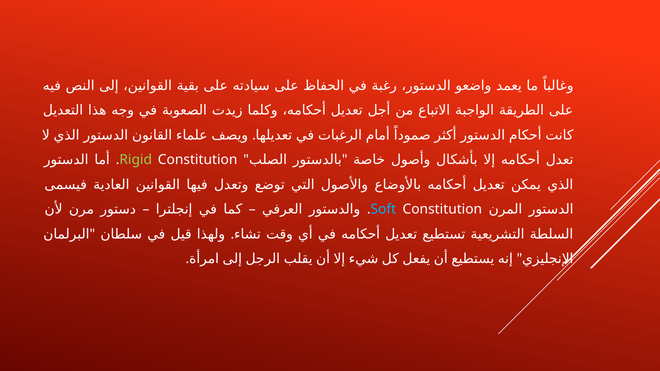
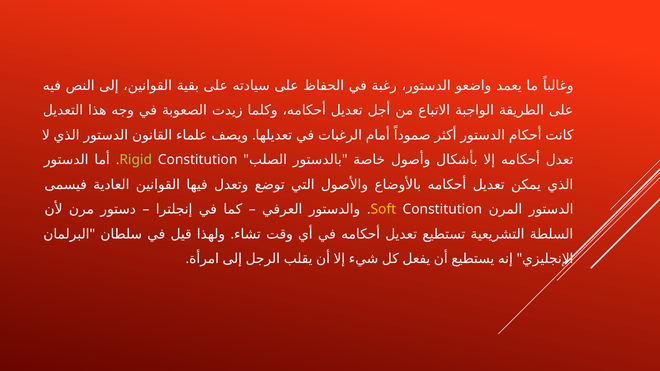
Soft colour: light blue -> yellow
